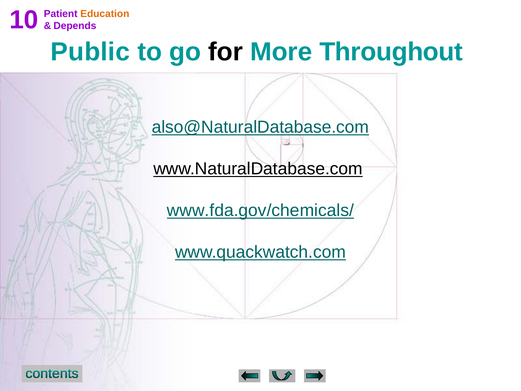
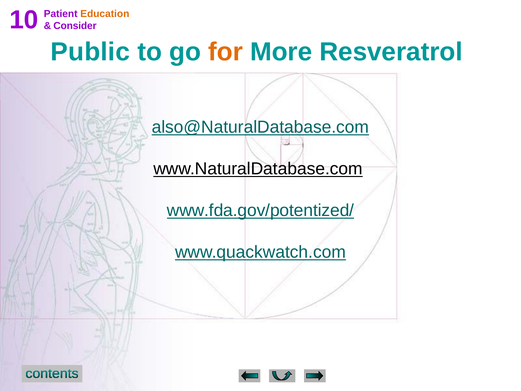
Depends: Depends -> Consider
for colour: black -> orange
Throughout: Throughout -> Resveratrol
www.fda.gov/chemicals/: www.fda.gov/chemicals/ -> www.fda.gov/potentized/
